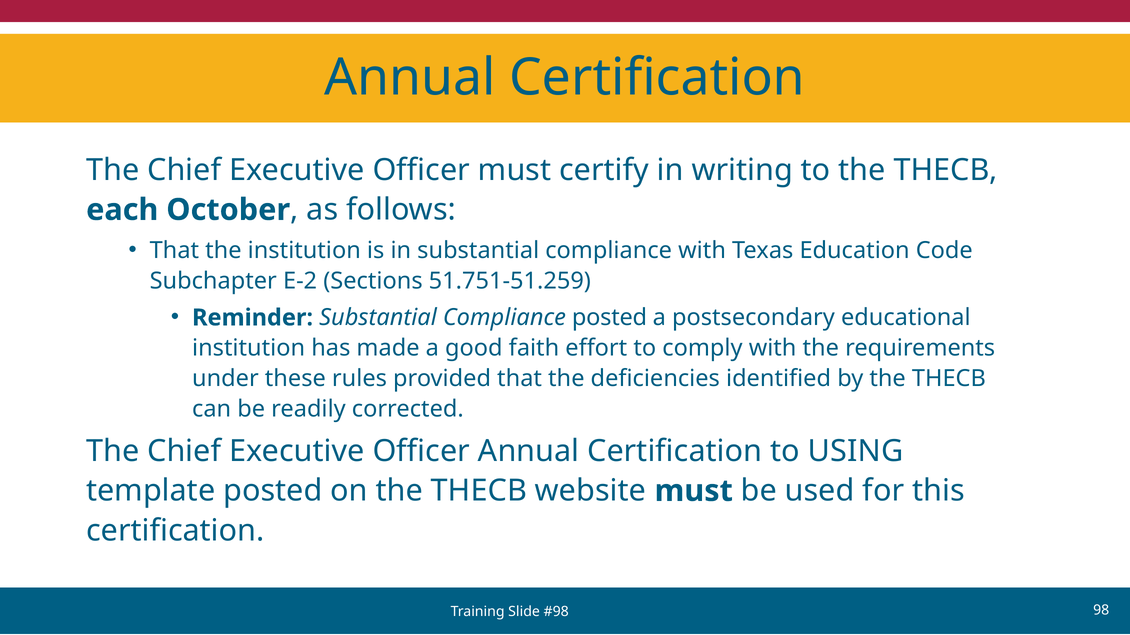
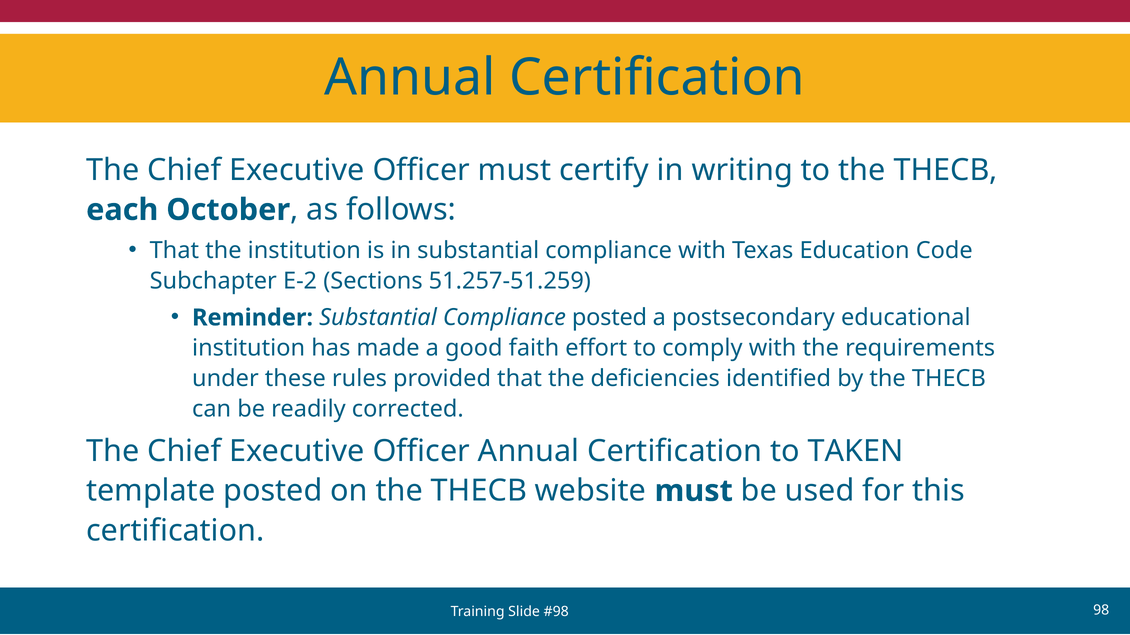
51.751-51.259: 51.751-51.259 -> 51.257-51.259
USING: USING -> TAKEN
